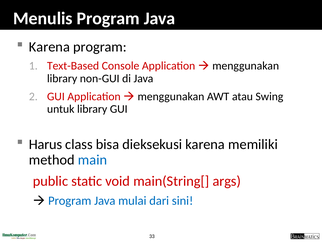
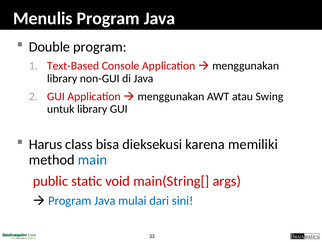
Karena at (49, 47): Karena -> Double
